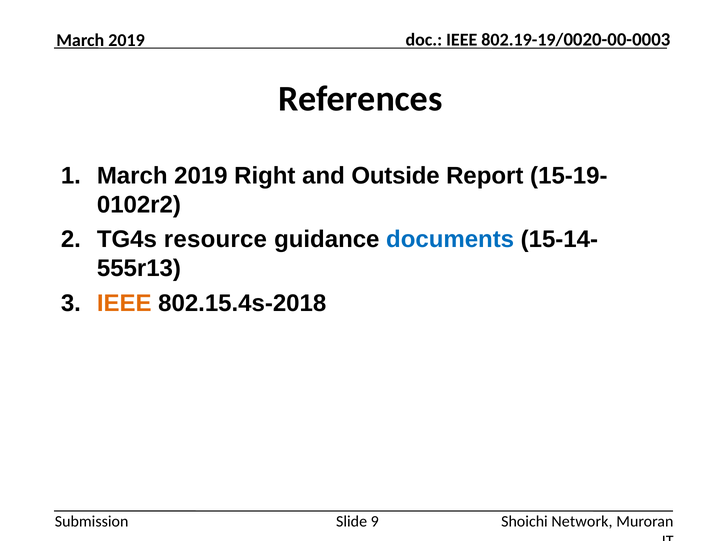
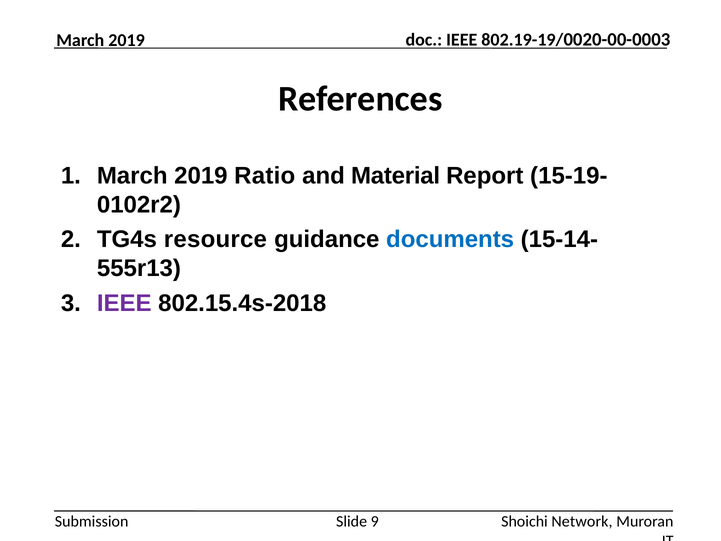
Right: Right -> Ratio
Outside: Outside -> Material
IEEE at (124, 303) colour: orange -> purple
